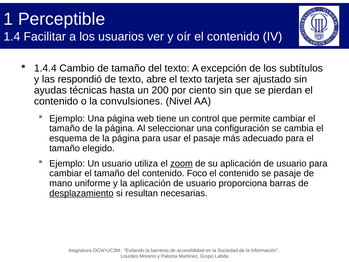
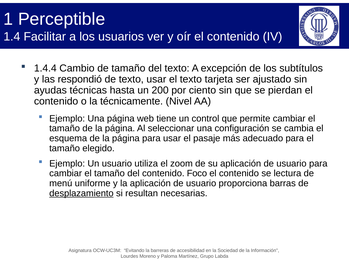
texto abre: abre -> usar
convulsiones: convulsiones -> técnicamente
zoom underline: present -> none
se pasaje: pasaje -> lectura
mano: mano -> menú
